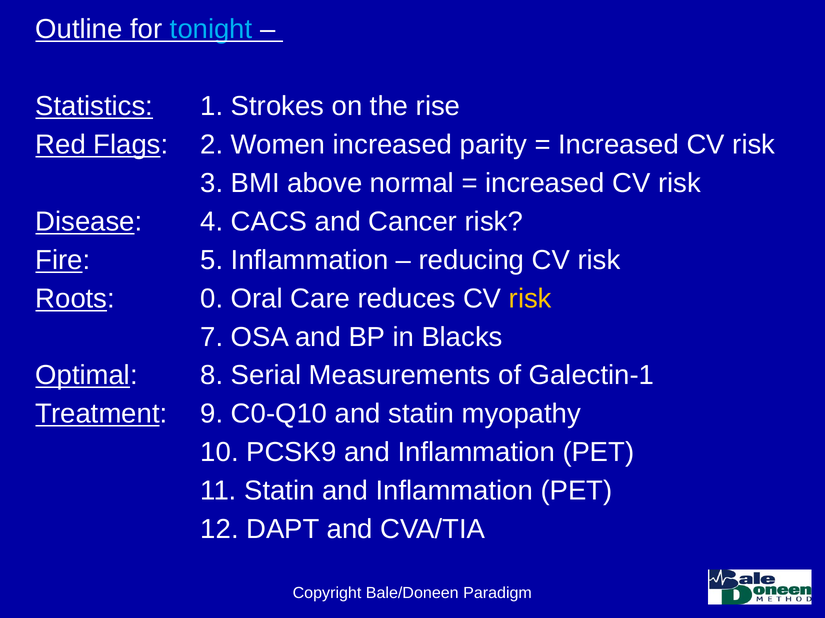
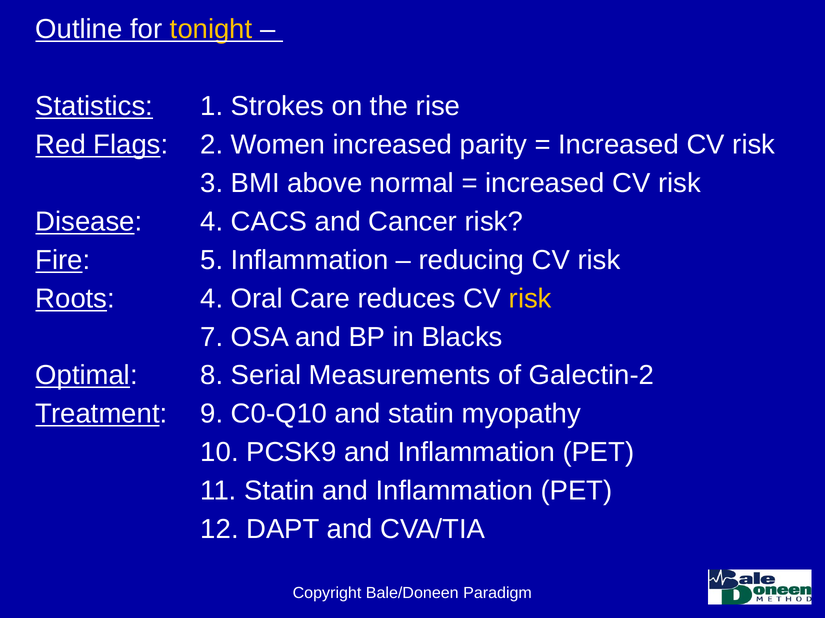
tonight colour: light blue -> yellow
Roots 0: 0 -> 4
Galectin-1: Galectin-1 -> Galectin-2
